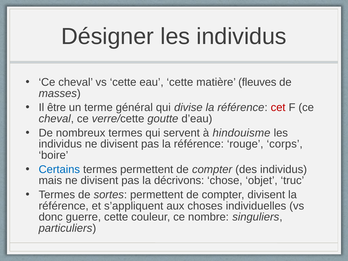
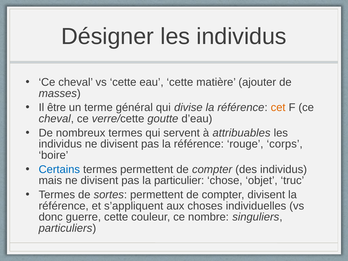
fleuves: fleuves -> ajouter
cet colour: red -> orange
hindouisme: hindouisme -> attribuables
décrivons: décrivons -> particulier
